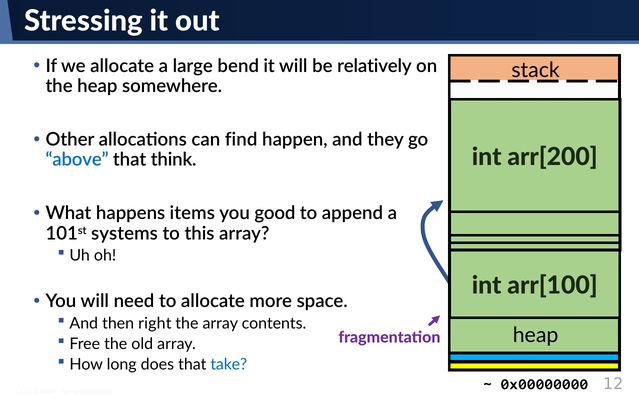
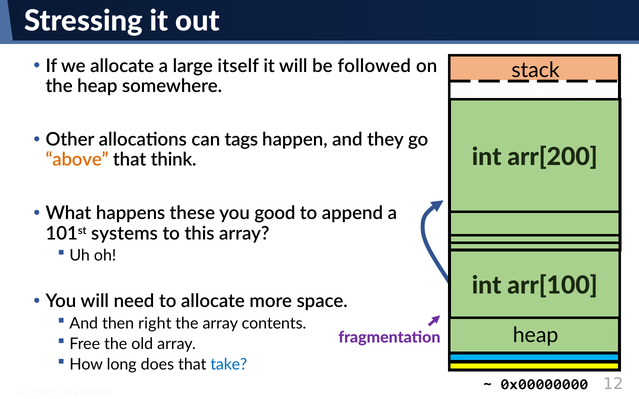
bend: bend -> itself
relatively: relatively -> followed
find: find -> tags
above colour: blue -> orange
items: items -> these
